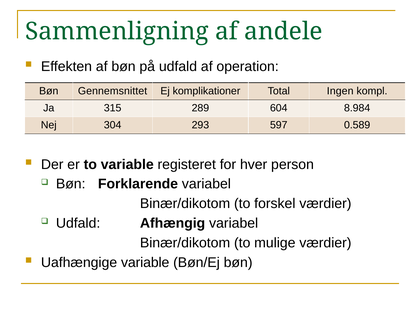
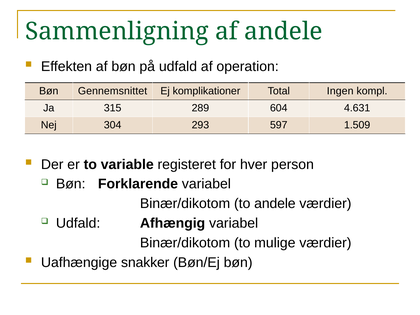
8.984: 8.984 -> 4.631
0.589: 0.589 -> 1.509
to forskel: forskel -> andele
Uafhængige variable: variable -> snakker
